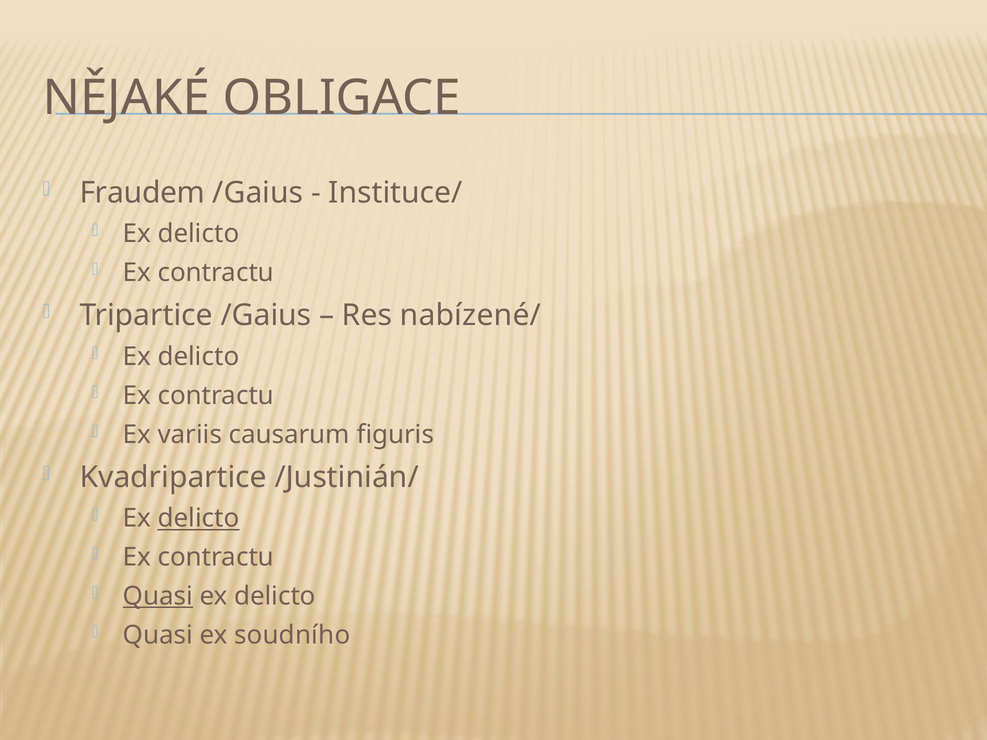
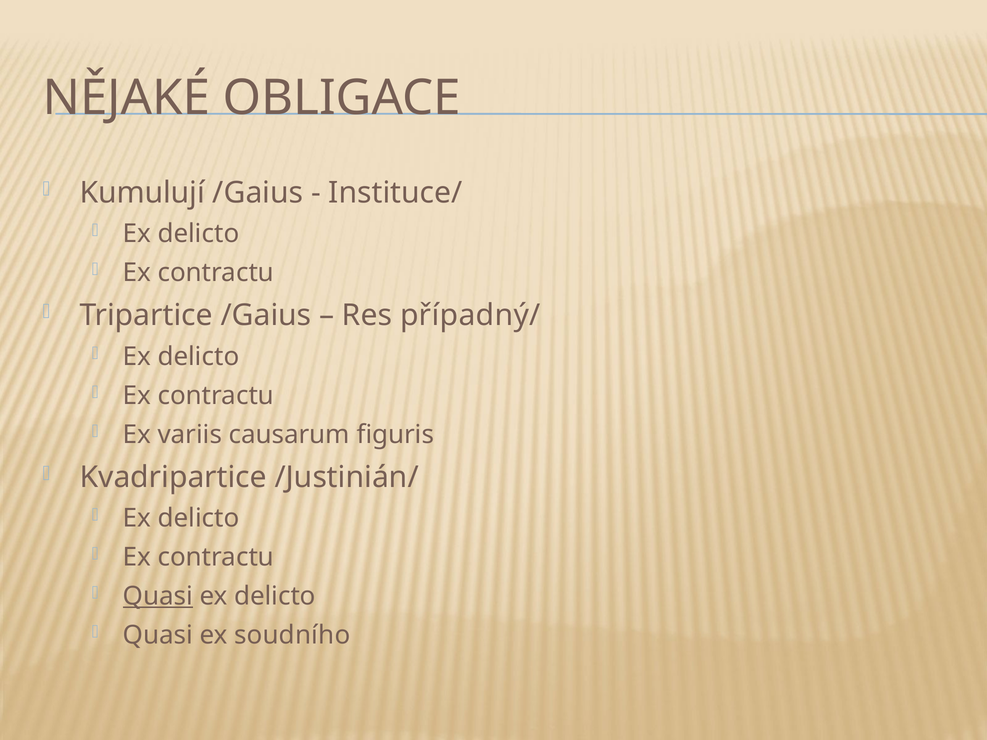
Fraudem: Fraudem -> Kumulují
nabízené/: nabízené/ -> případný/
delicto at (198, 519) underline: present -> none
